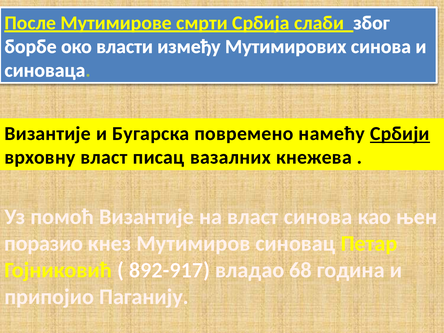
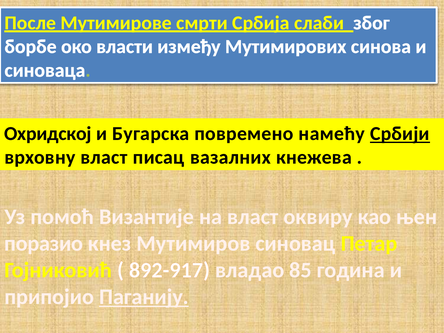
Византије at (48, 134): Византије -> Охридској
власт синова: синова -> оквиру
68: 68 -> 85
Паганију underline: none -> present
